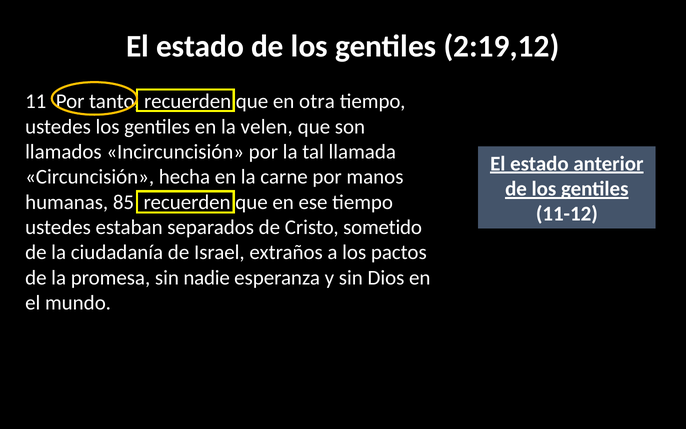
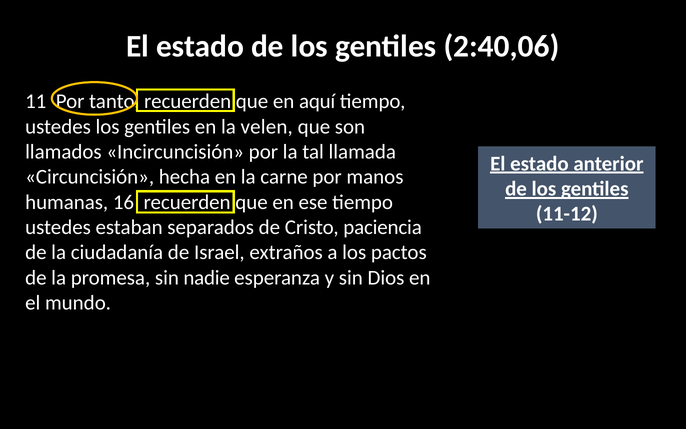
2:19,12: 2:19,12 -> 2:40,06
otra: otra -> aquí
85: 85 -> 16
sometido: sometido -> paciencia
